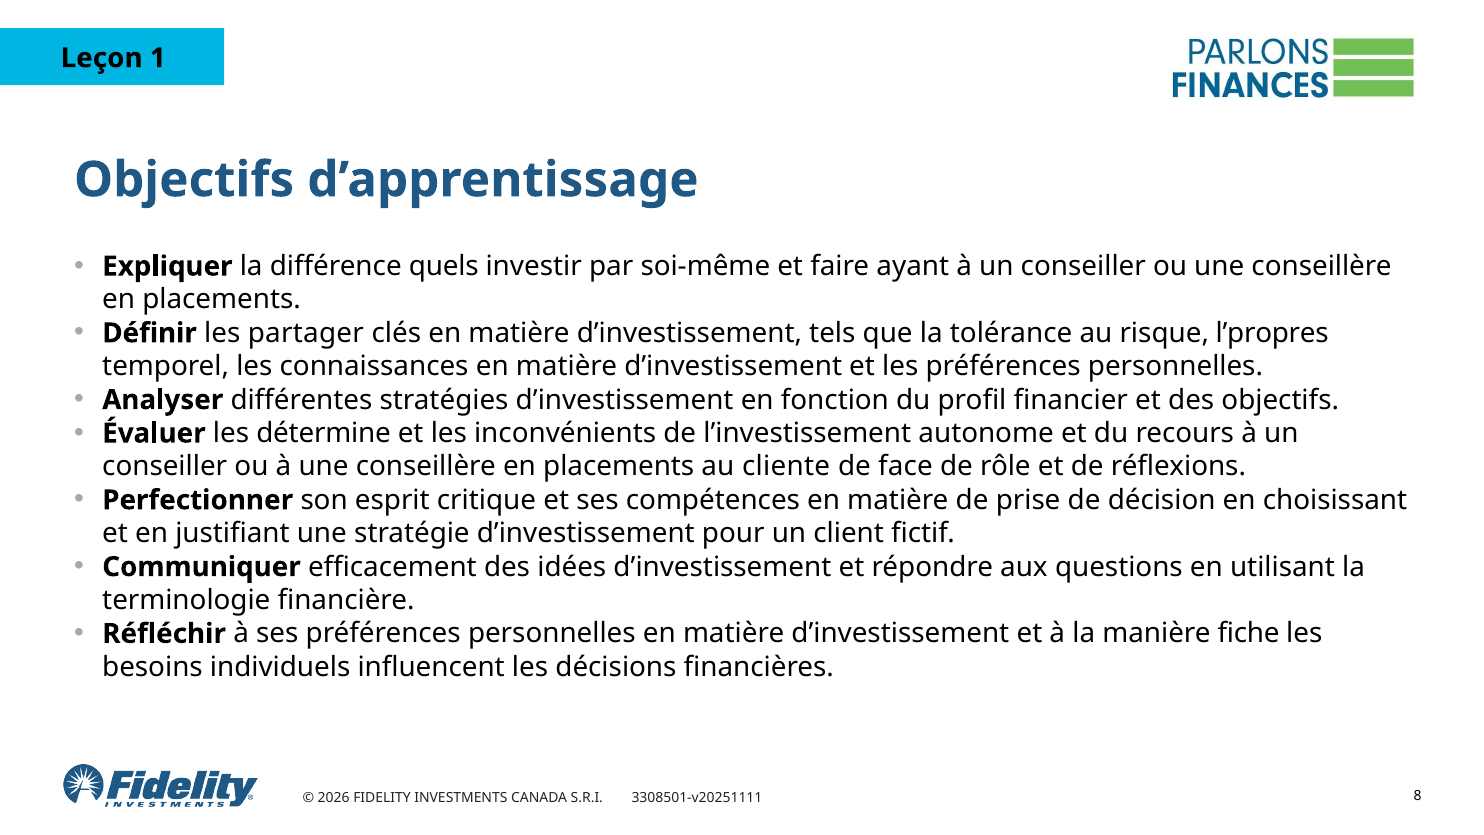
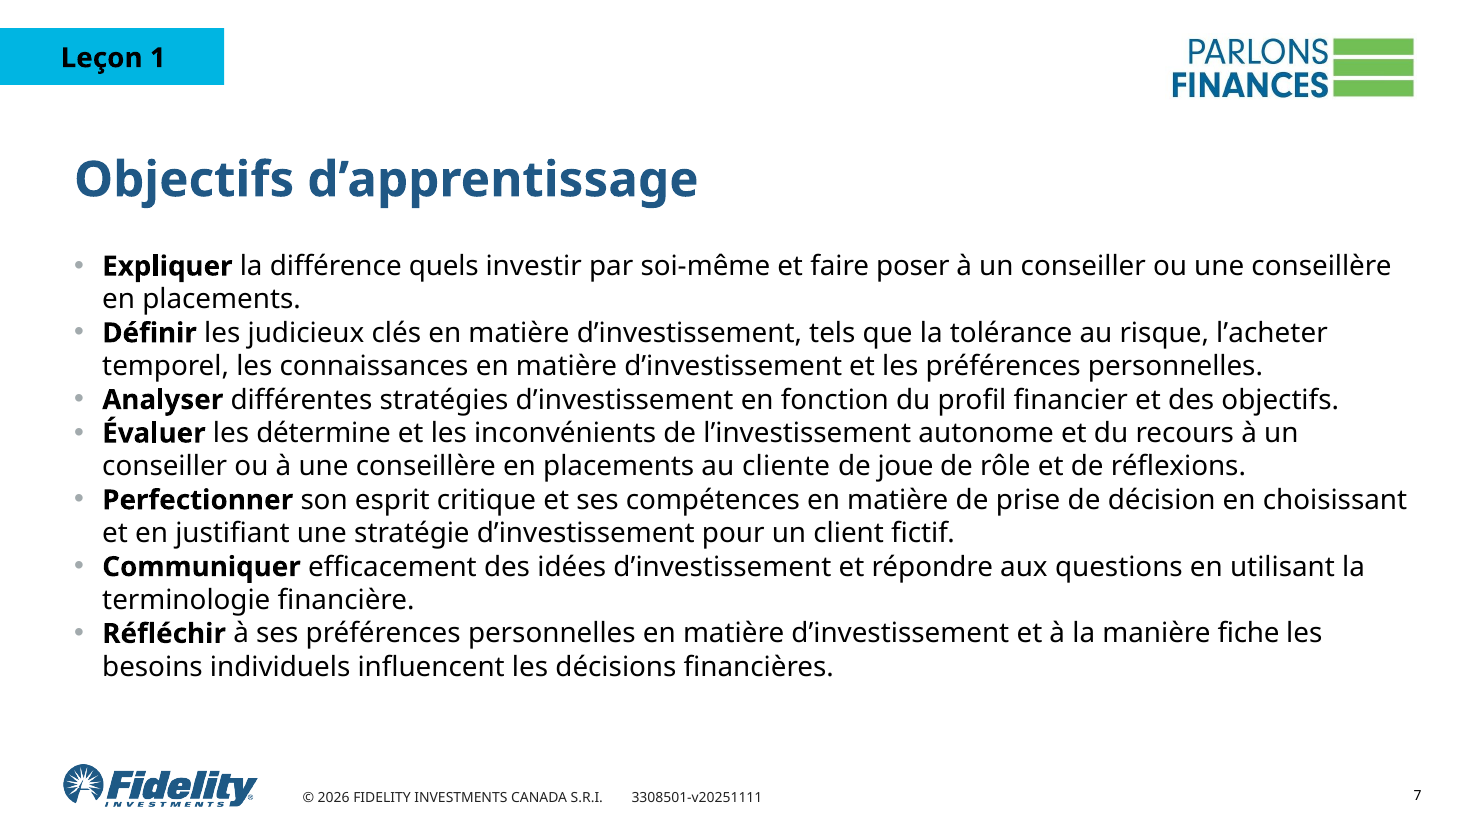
ayant: ayant -> poser
partager: partager -> judicieux
l’propres: l’propres -> l’acheter
face: face -> joue
8: 8 -> 7
